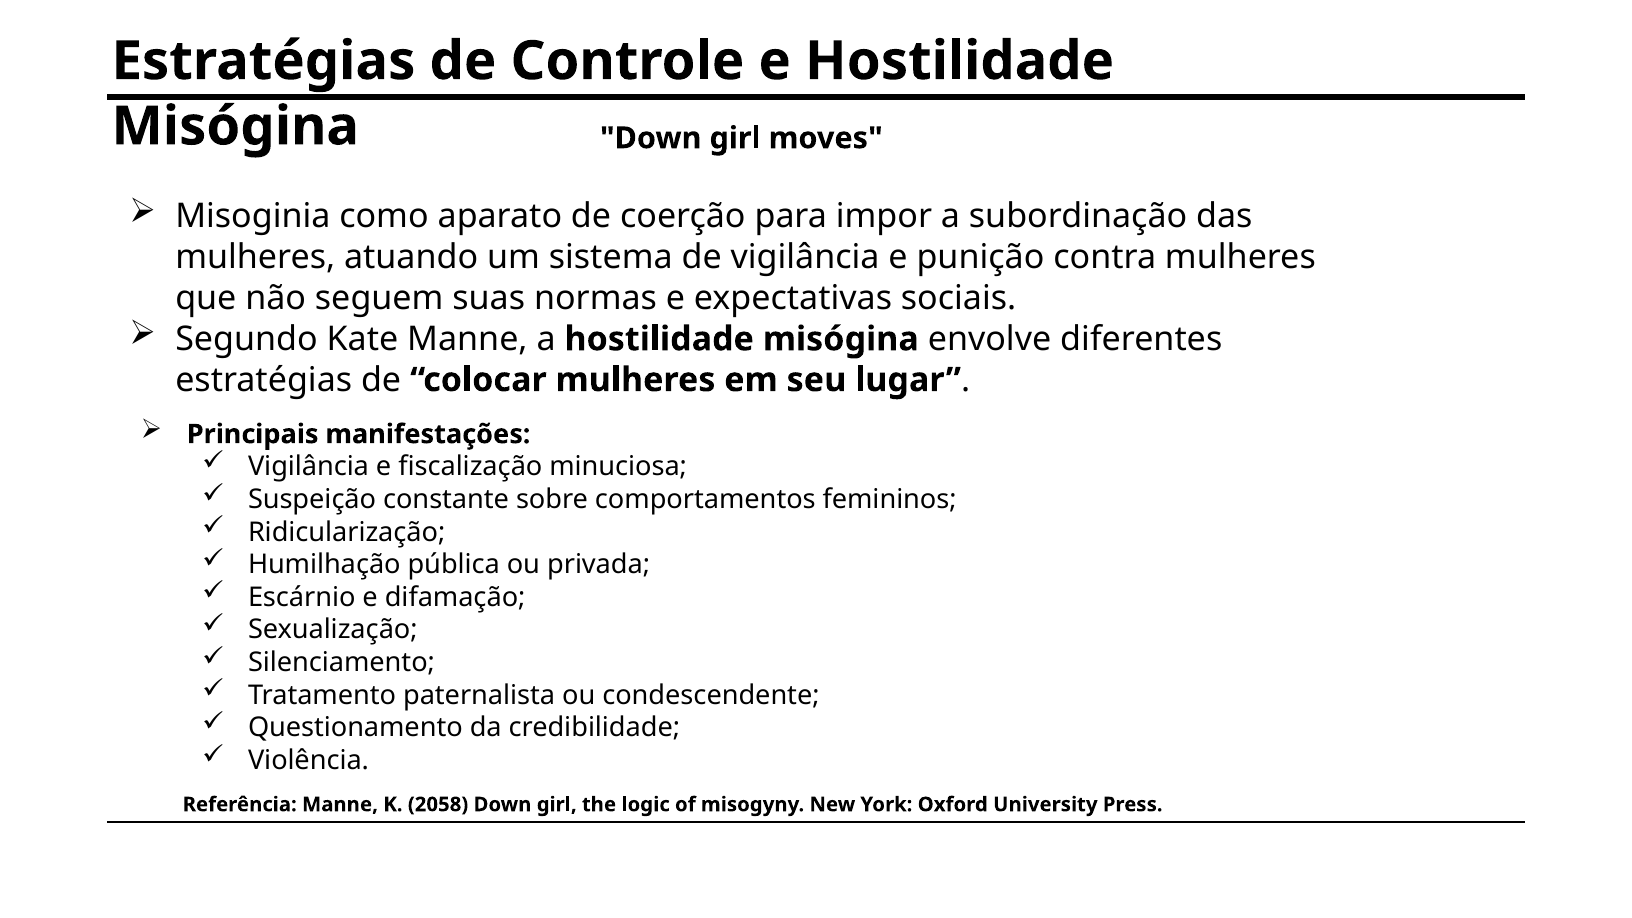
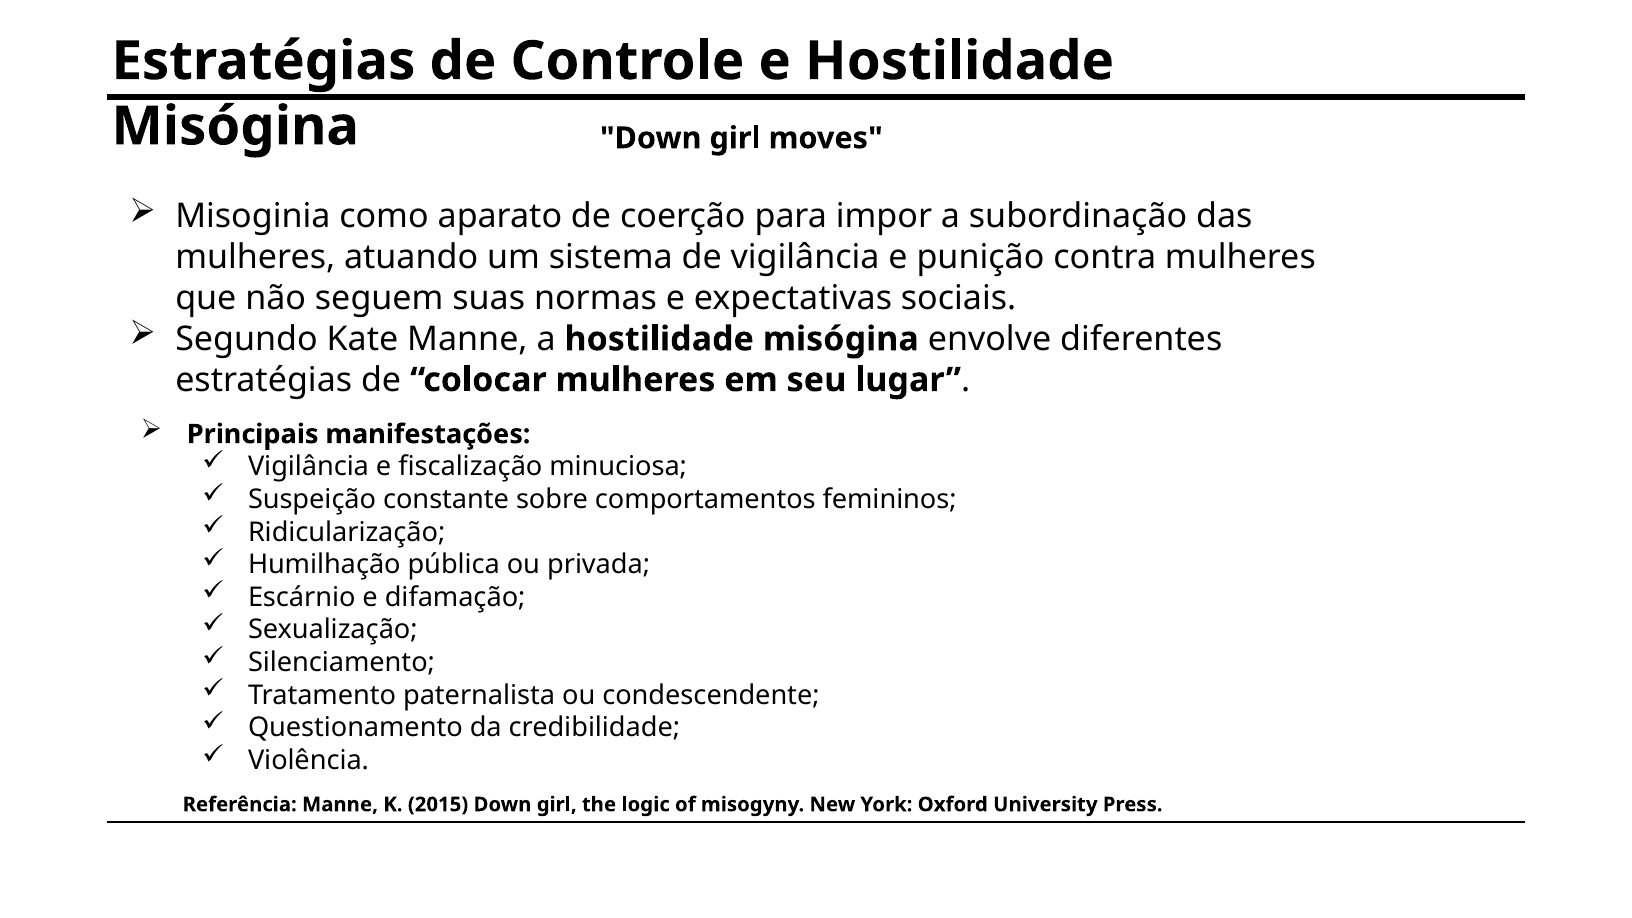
2058: 2058 -> 2015
